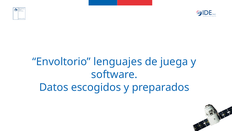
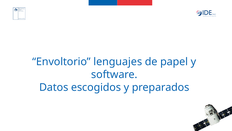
juega: juega -> papel
